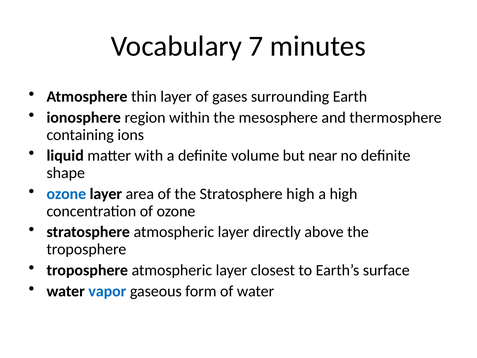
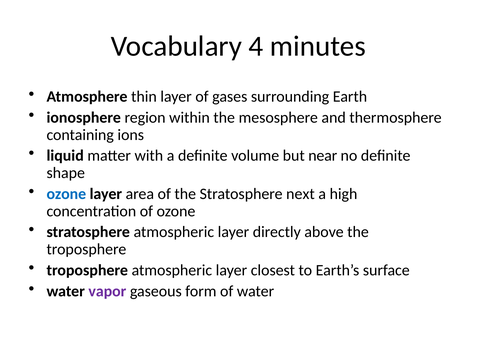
7: 7 -> 4
Stratosphere high: high -> next
vapor colour: blue -> purple
